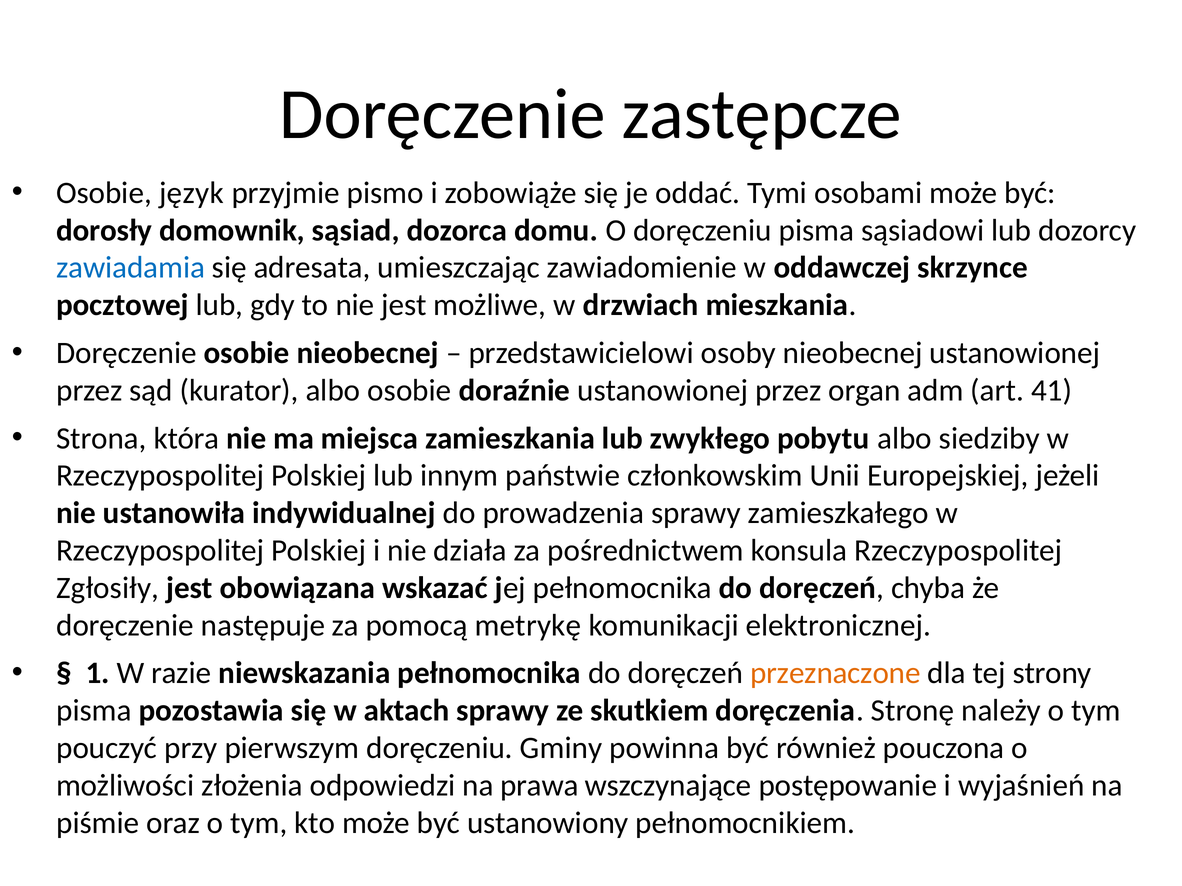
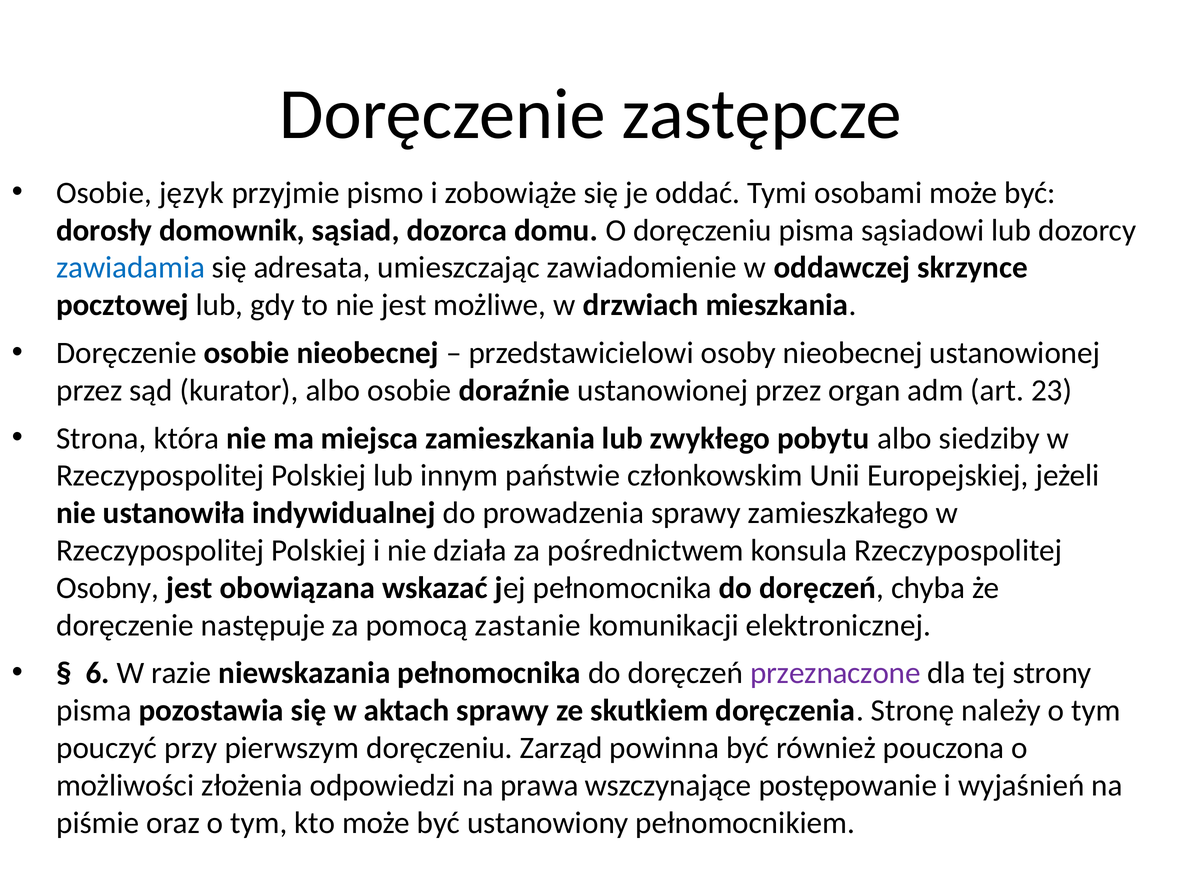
41: 41 -> 23
Zgłosiły: Zgłosiły -> Osobny
metrykę: metrykę -> zastanie
1: 1 -> 6
przeznaczone colour: orange -> purple
Gminy: Gminy -> Zarząd
